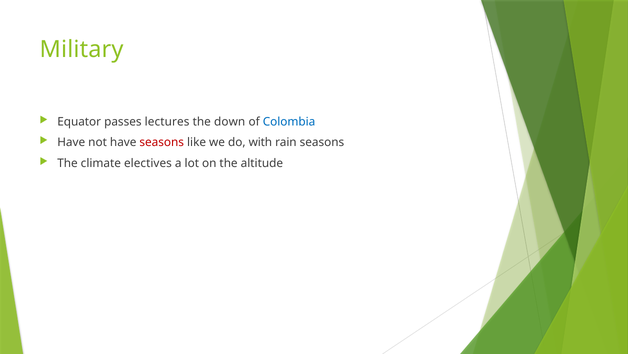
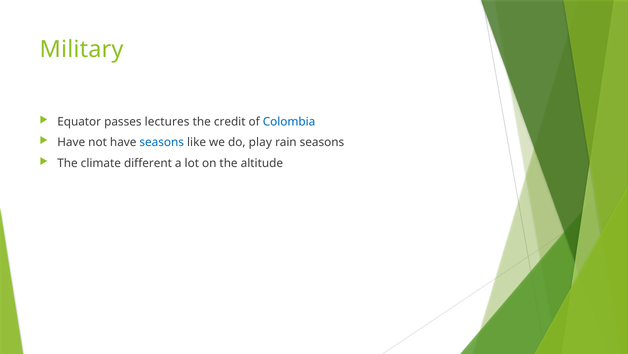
down: down -> credit
seasons at (162, 142) colour: red -> blue
with: with -> play
electives: electives -> different
